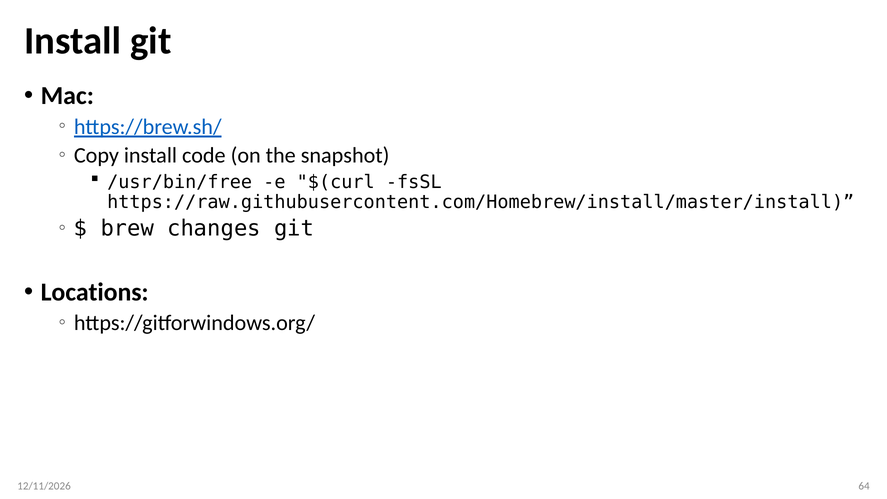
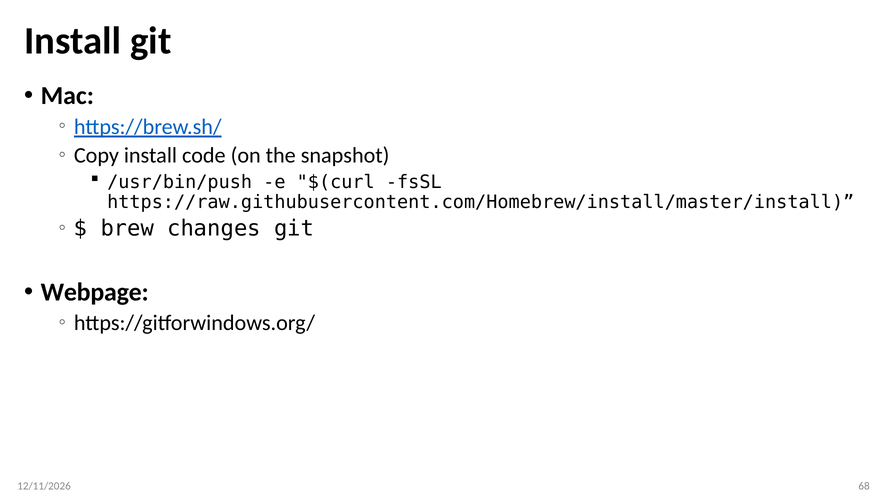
/usr/bin/free: /usr/bin/free -> /usr/bin/push
Locations: Locations -> Webpage
64: 64 -> 68
